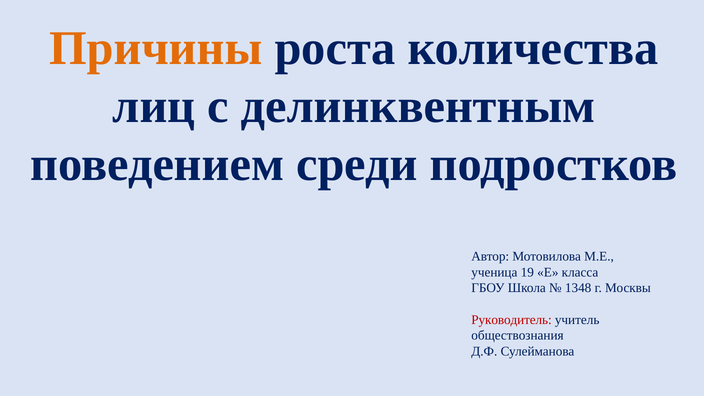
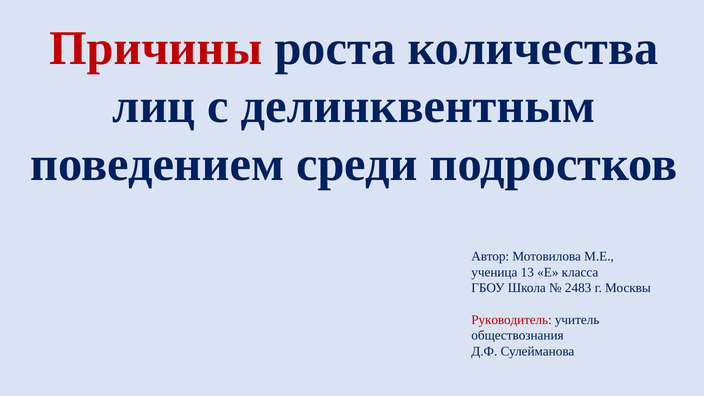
Причины colour: orange -> red
19: 19 -> 13
1348: 1348 -> 2483
